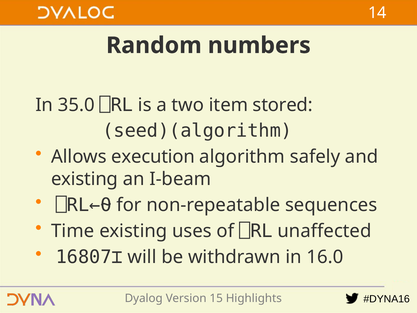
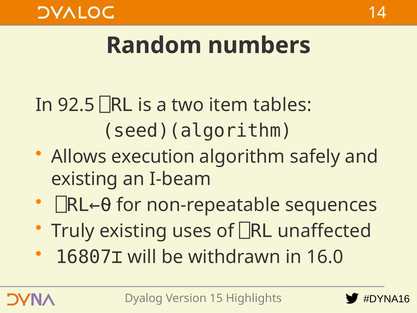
35.0: 35.0 -> 92.5
stored: stored -> tables
Time: Time -> Truly
